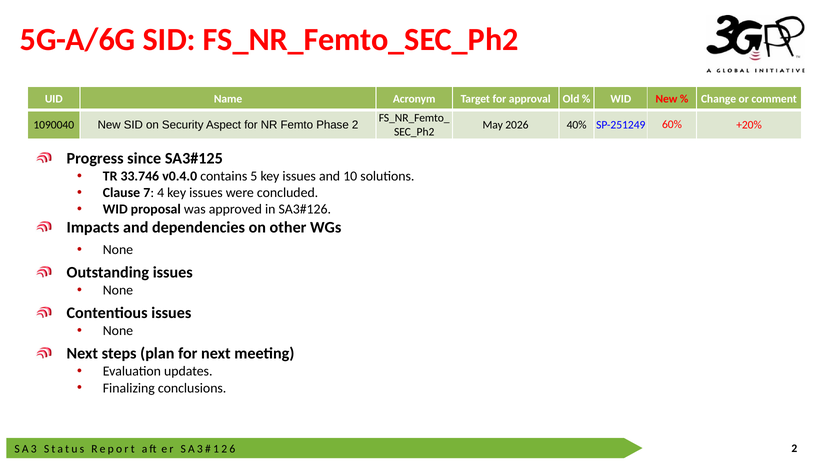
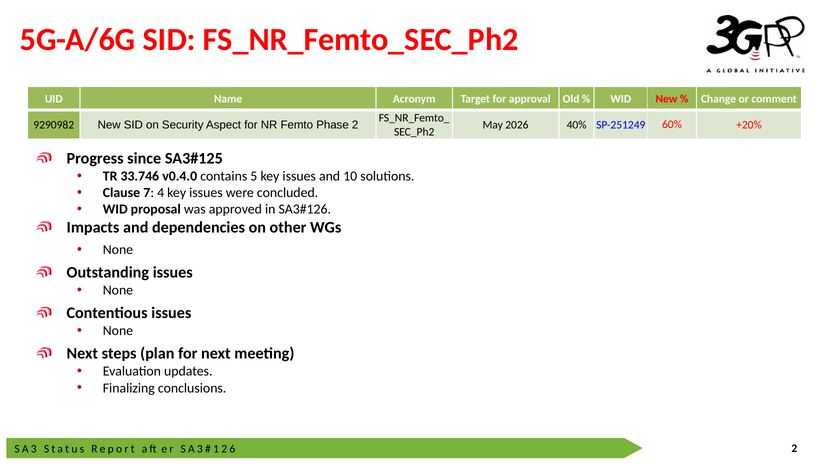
1090040: 1090040 -> 9290982
